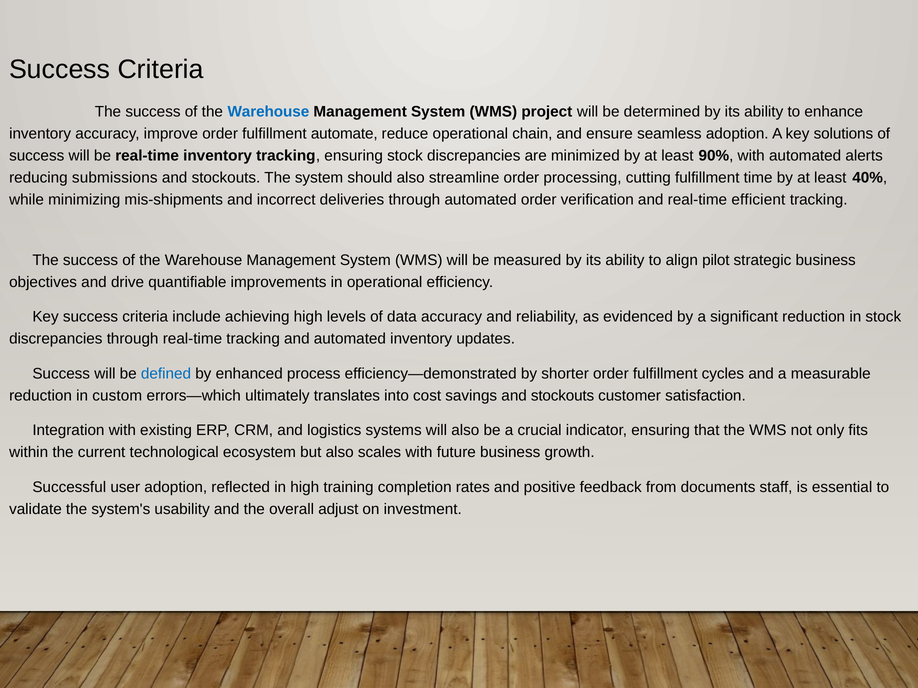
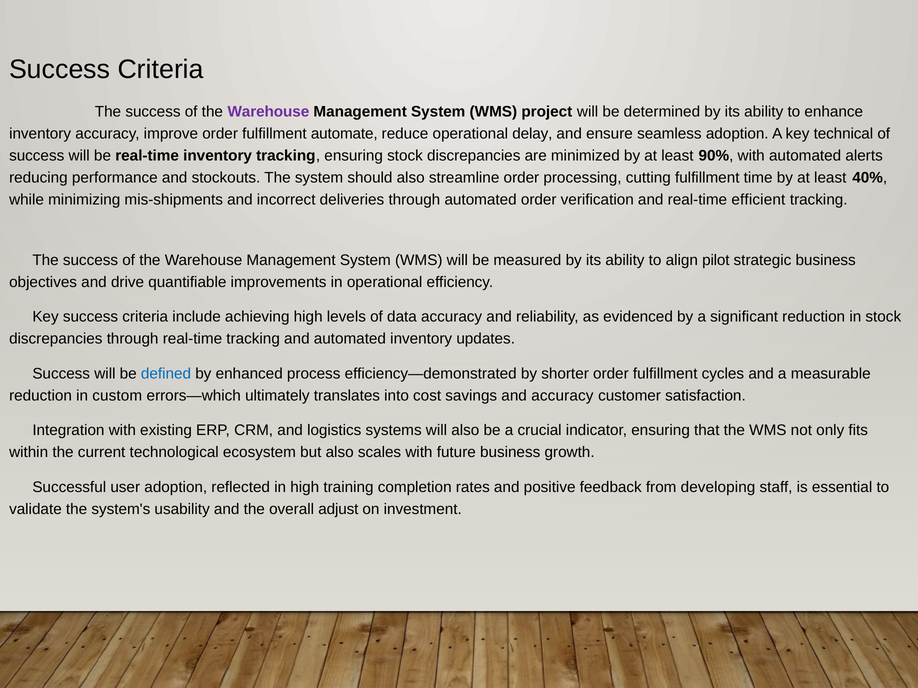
Warehouse at (268, 112) colour: blue -> purple
chain: chain -> delay
solutions: solutions -> technical
submissions: submissions -> performance
savings and stockouts: stockouts -> accuracy
documents: documents -> developing
